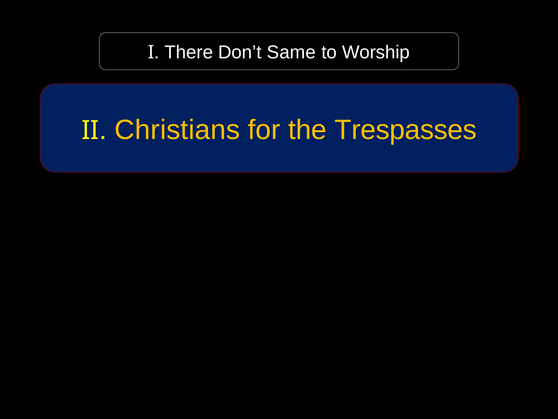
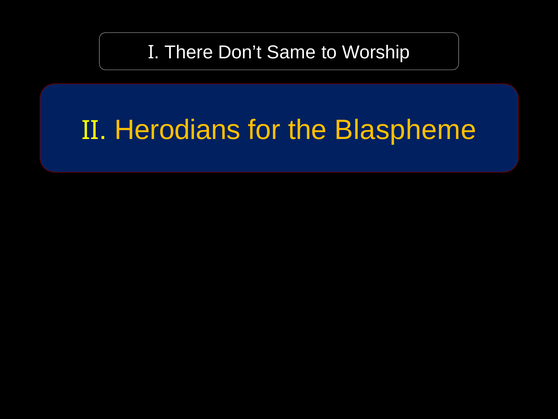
Christians: Christians -> Herodians
Trespasses: Trespasses -> Blaspheme
